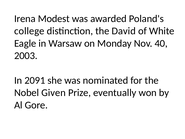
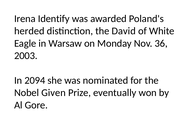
Modest: Modest -> Identify
college: college -> herded
40: 40 -> 36
2091: 2091 -> 2094
